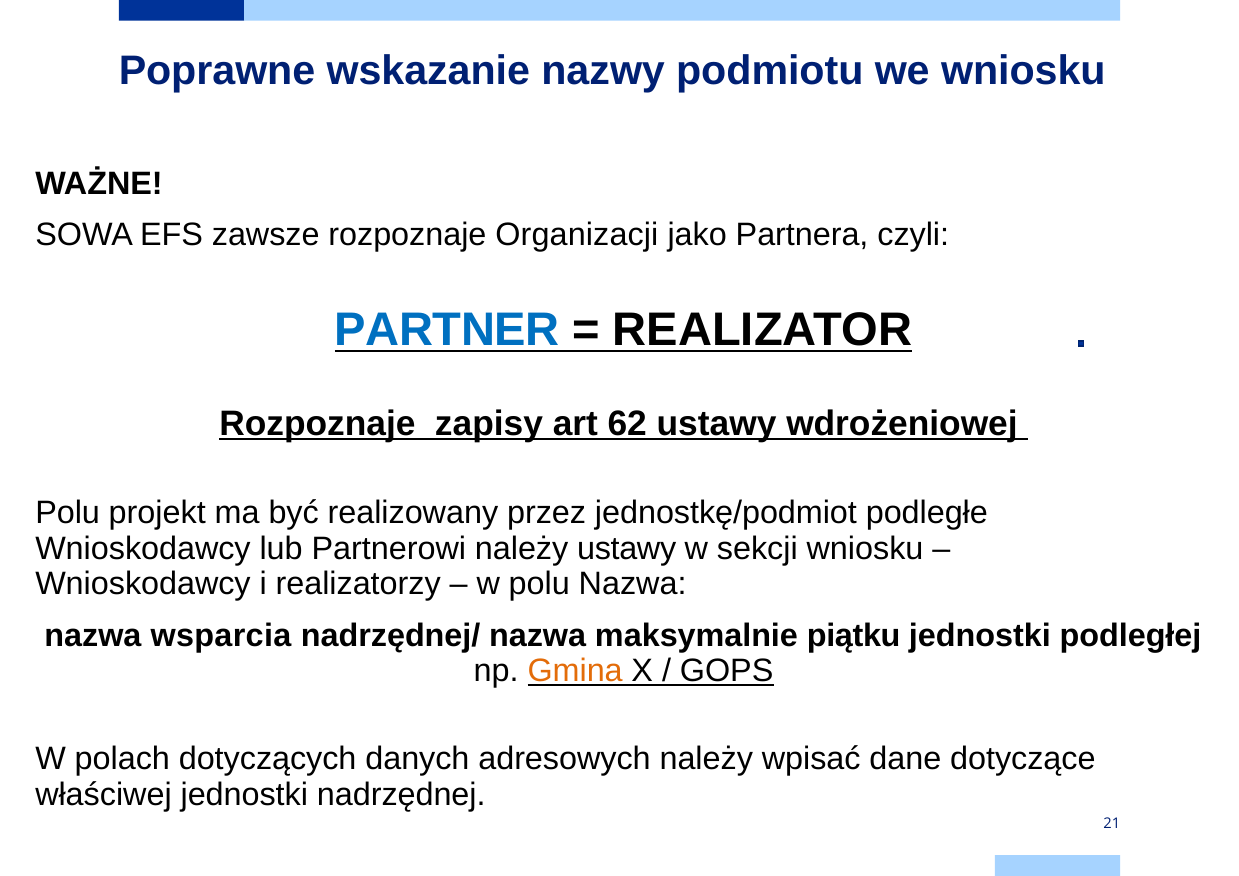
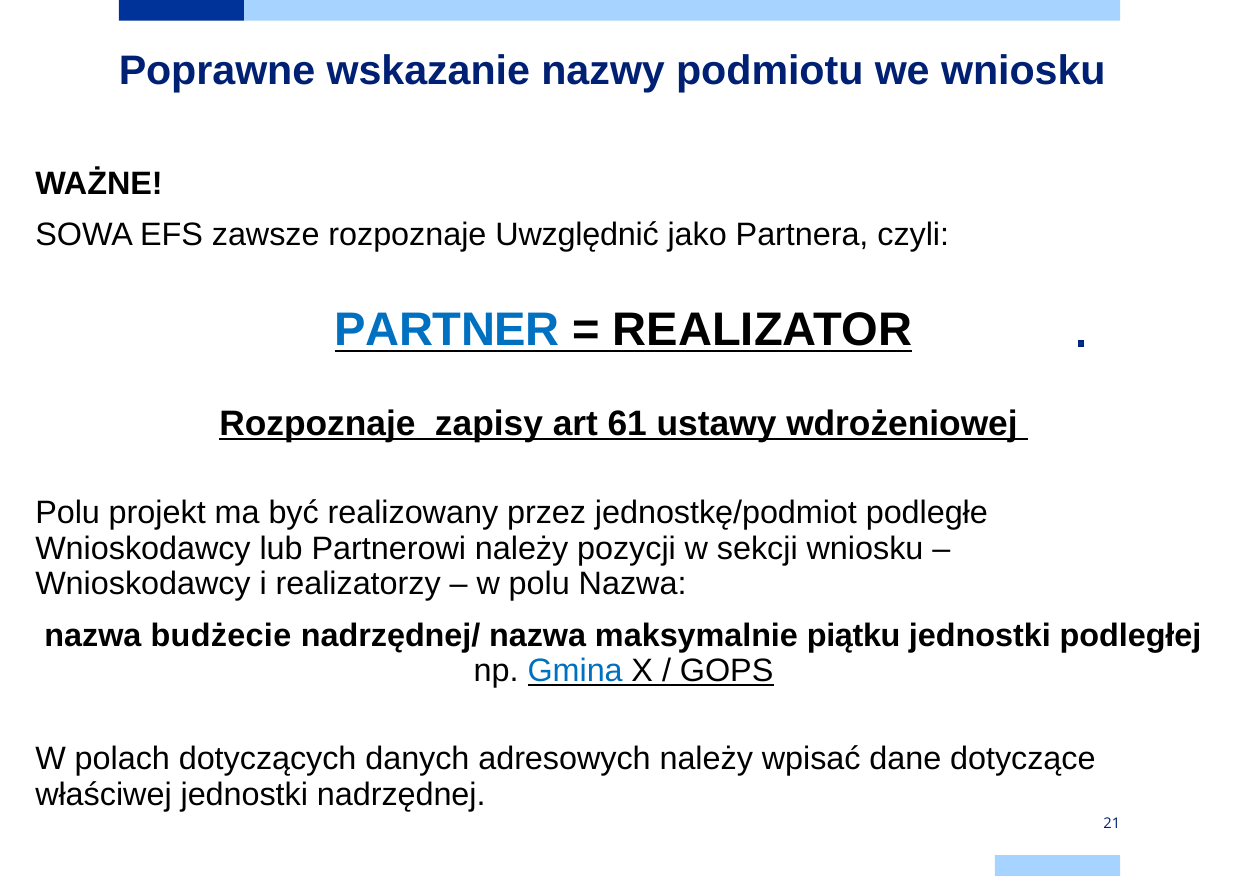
Organizacji: Organizacji -> Uwzględnić
62: 62 -> 61
należy ustawy: ustawy -> pozycji
wsparcia: wsparcia -> budżecie
Gmina colour: orange -> blue
